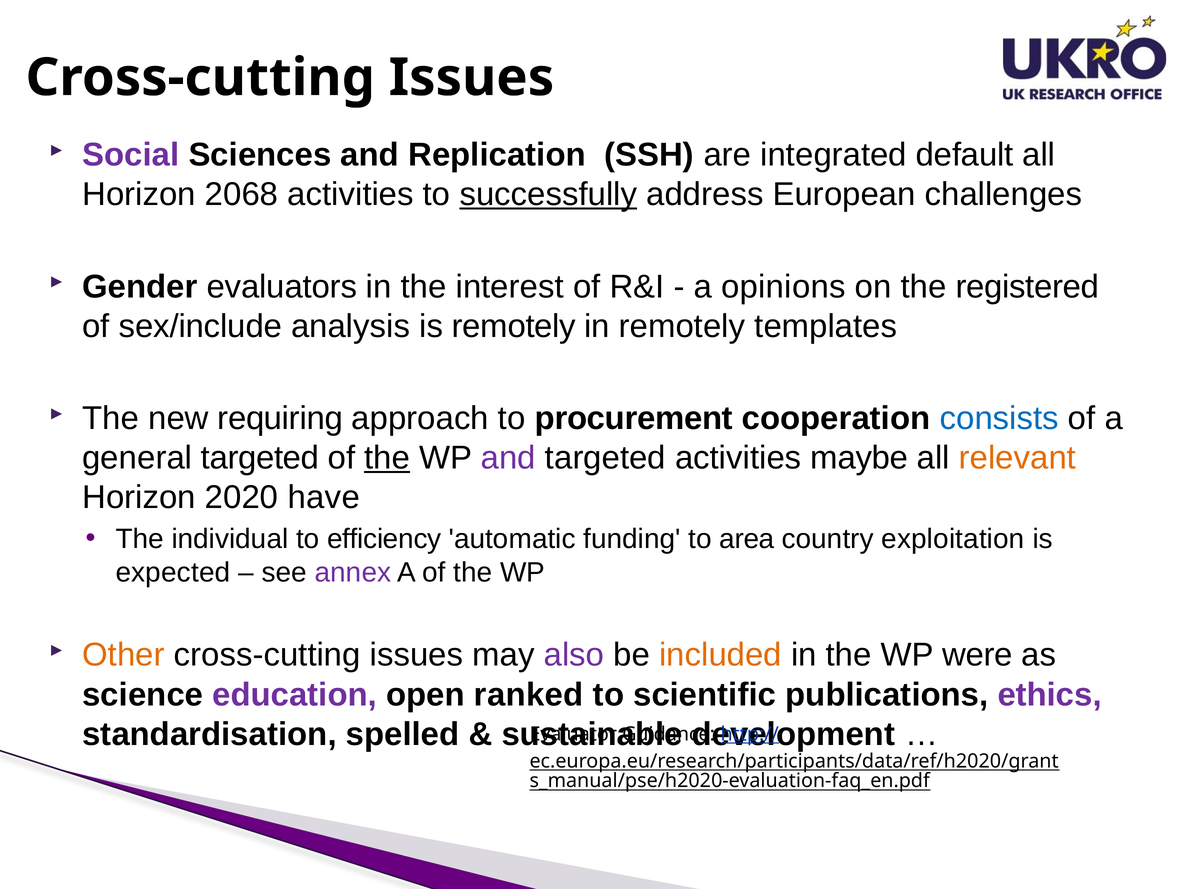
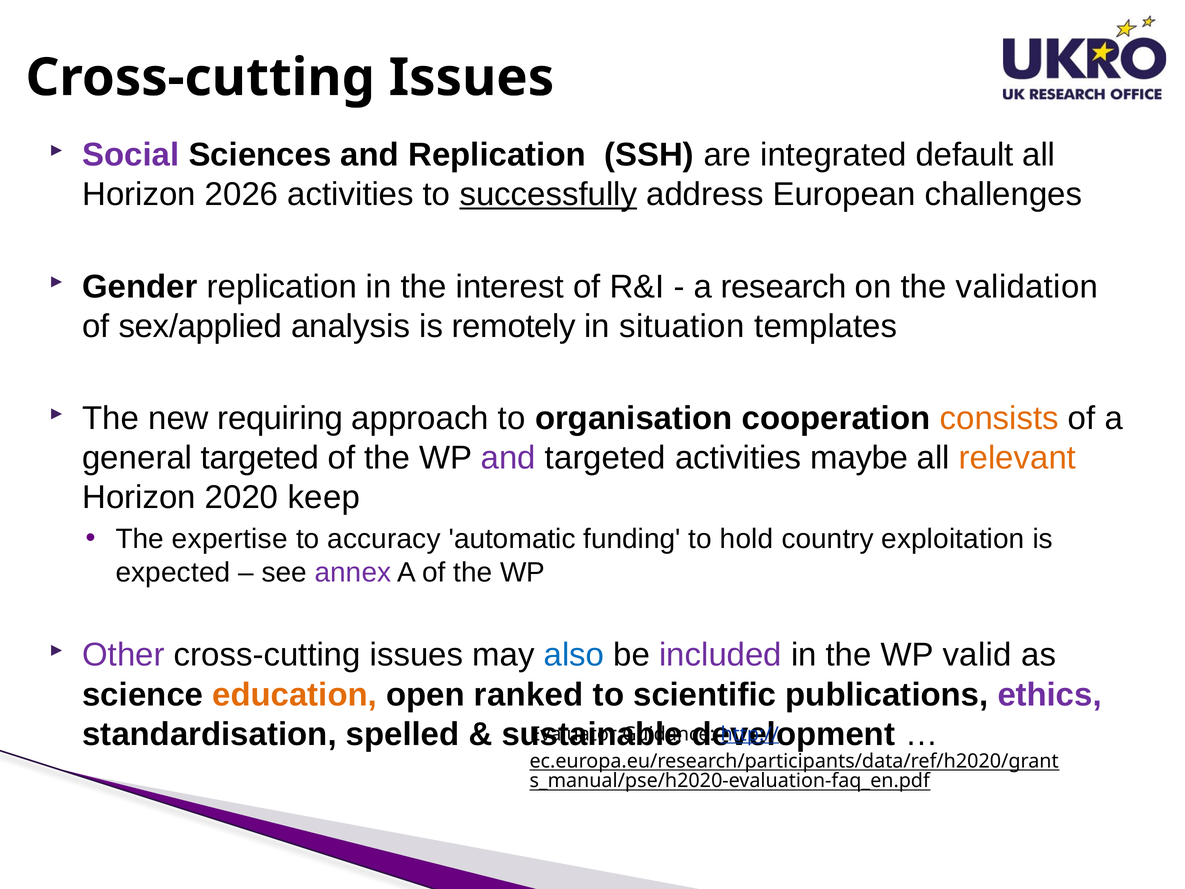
2068: 2068 -> 2026
Gender evaluators: evaluators -> replication
opinions: opinions -> research
registered: registered -> validation
sex/include: sex/include -> sex/applied
in remotely: remotely -> situation
procurement: procurement -> organisation
consists colour: blue -> orange
the at (387, 458) underline: present -> none
have: have -> keep
individual: individual -> expertise
efficiency: efficiency -> accuracy
area: area -> hold
Other colour: orange -> purple
also colour: purple -> blue
included colour: orange -> purple
were: were -> valid
education colour: purple -> orange
